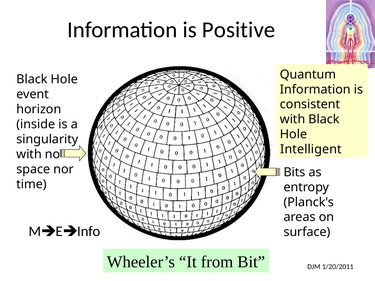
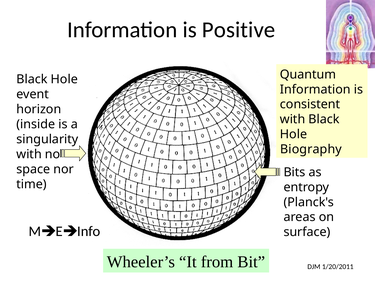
Intelligent: Intelligent -> Biography
